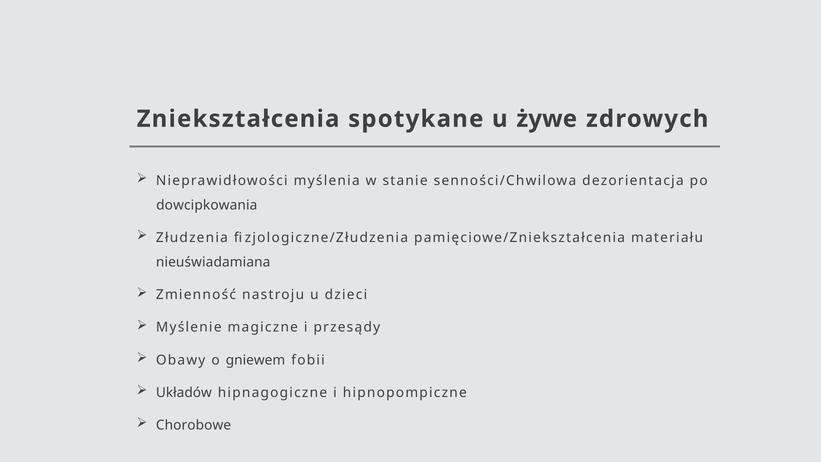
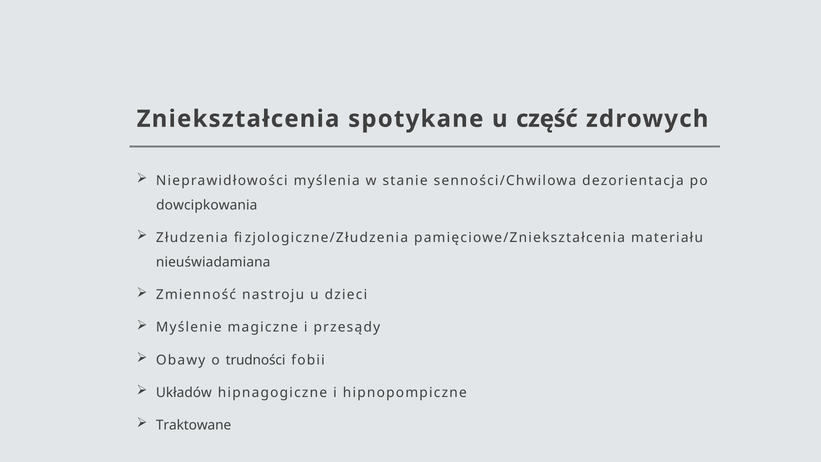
żywe: żywe -> część
gniewem: gniewem -> trudności
Chorobowe: Chorobowe -> Traktowane
